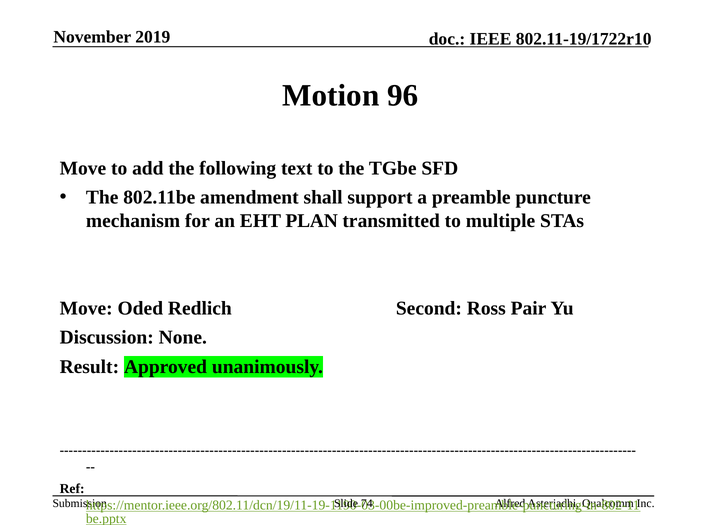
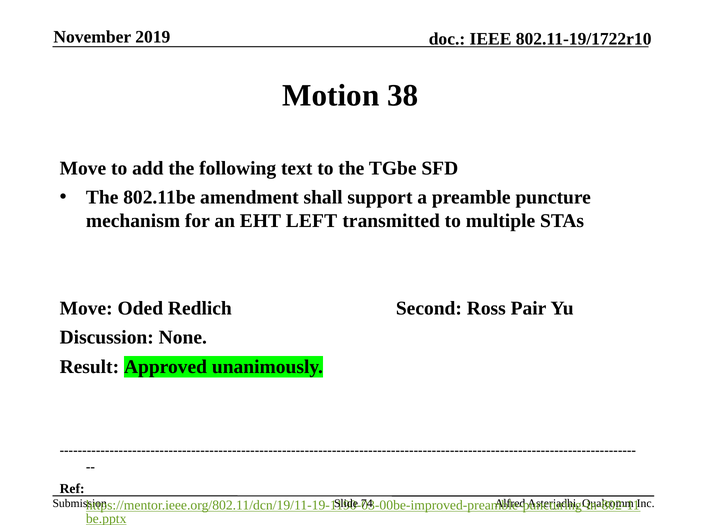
96: 96 -> 38
PLAN: PLAN -> LEFT
